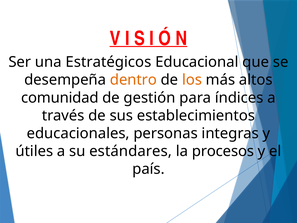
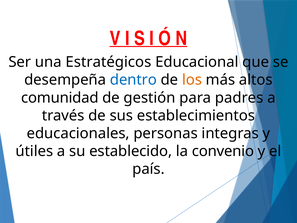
dentro colour: orange -> blue
índices: índices -> padres
estándares: estándares -> establecido
procesos: procesos -> convenio
